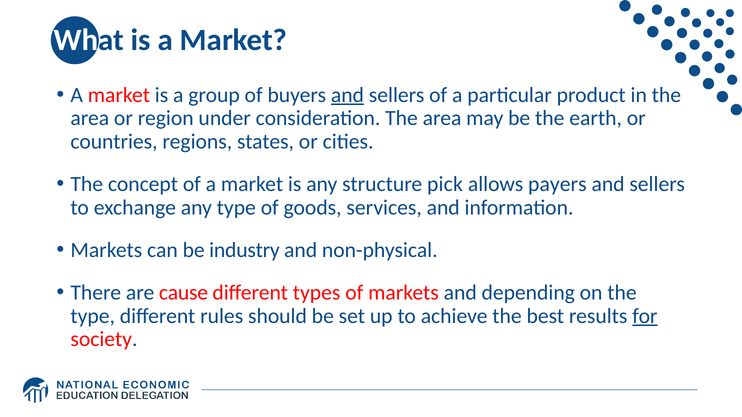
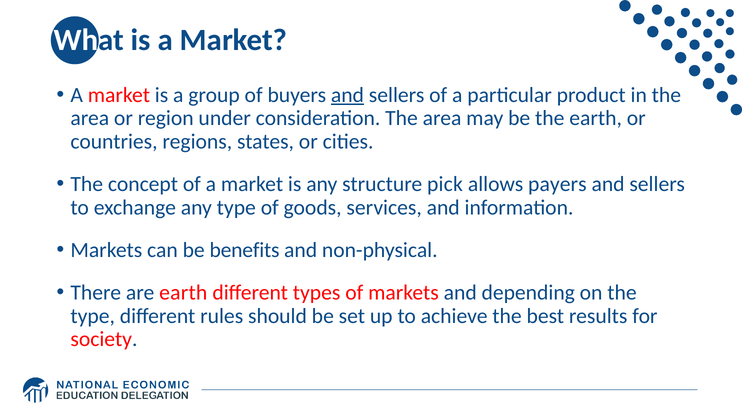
industry: industry -> benefits
are cause: cause -> earth
for underline: present -> none
